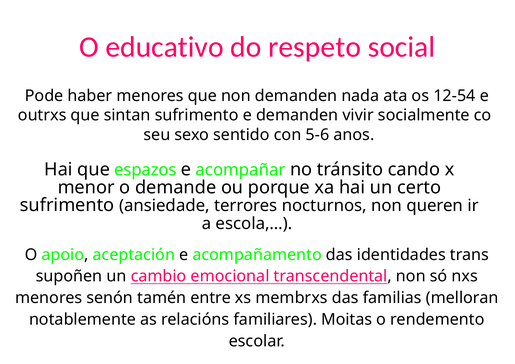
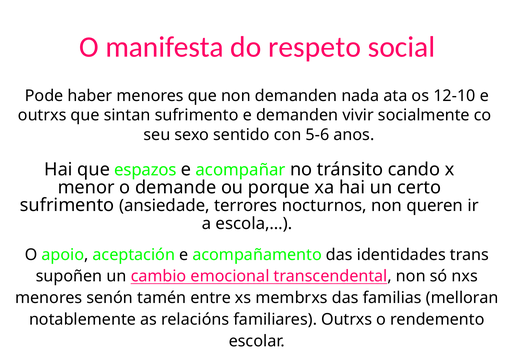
educativo: educativo -> manifesta
12-54: 12-54 -> 12-10
familiares Moitas: Moitas -> Outrxs
